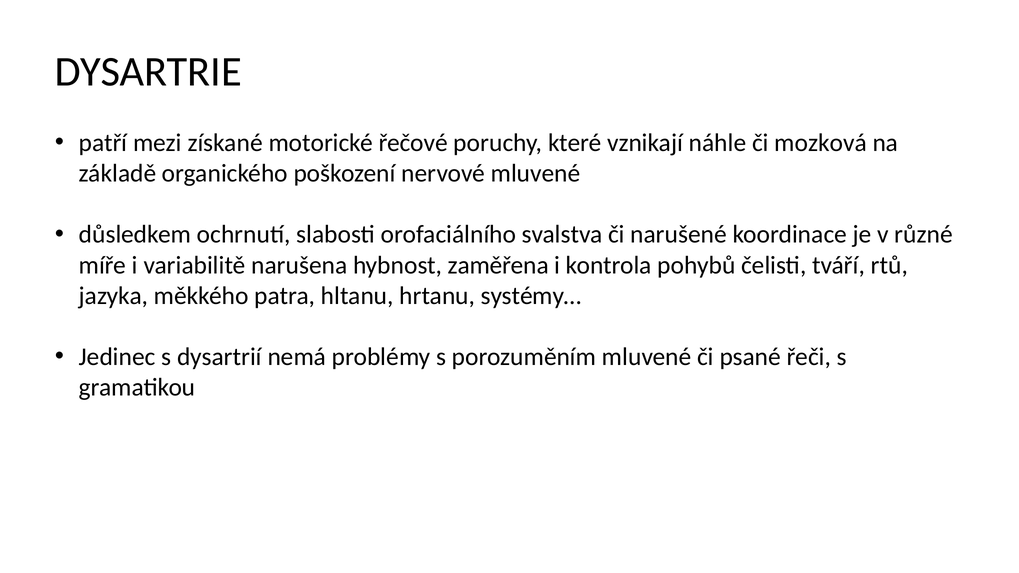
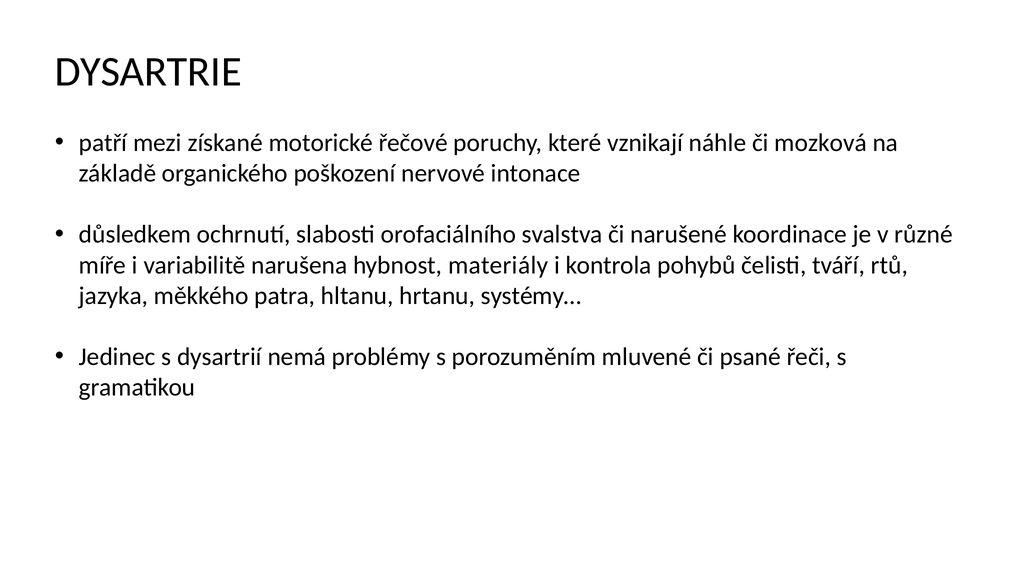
nervové mluvené: mluvené -> intonace
zaměřena: zaměřena -> materiály
